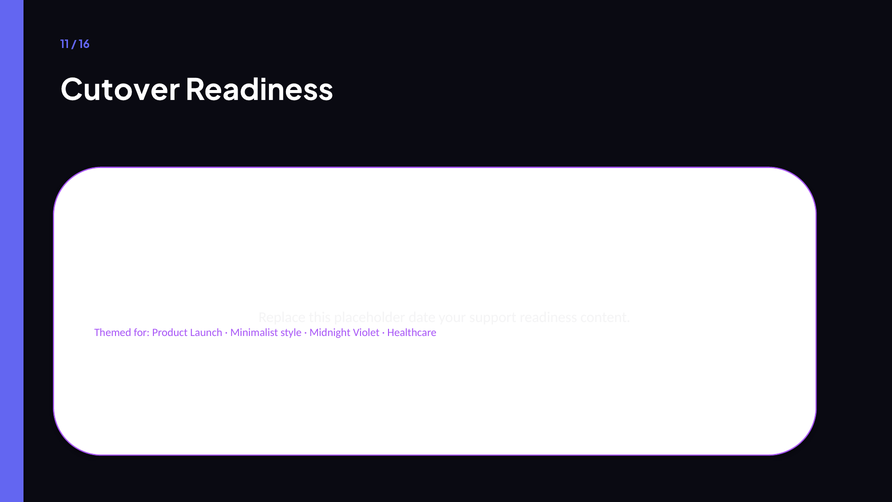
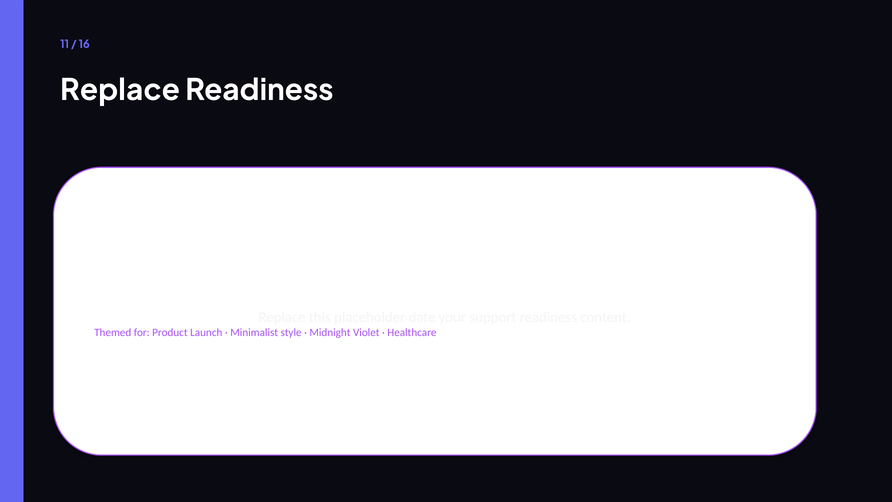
Cutover at (120, 90): Cutover -> Replace
